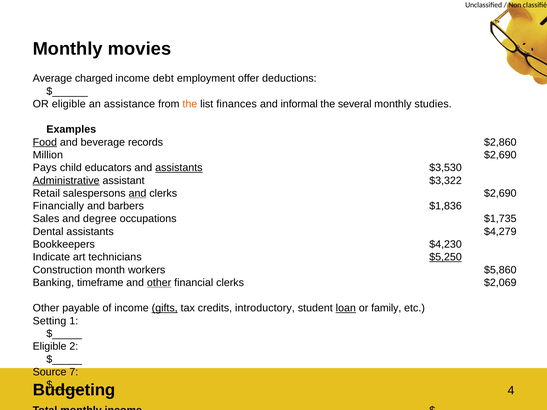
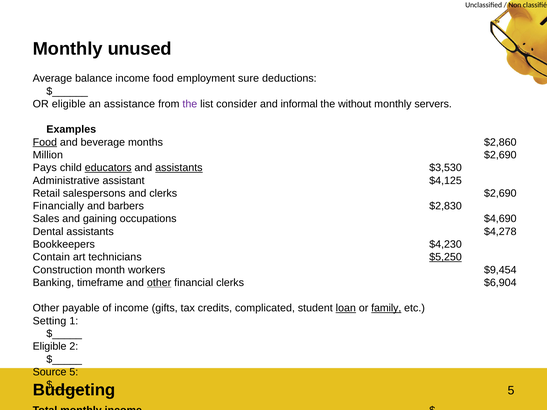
movies: movies -> unused
charged: charged -> balance
income debt: debt -> food
offer: offer -> sure
the at (190, 104) colour: orange -> purple
finances: finances -> consider
several: several -> without
studies: studies -> servers
records: records -> months
educators underline: none -> present
Administrative underline: present -> none
$3,322: $3,322 -> $4,125
and at (137, 193) underline: present -> none
$1,836: $1,836 -> $2,830
degree: degree -> gaining
$1,735: $1,735 -> $4,690
$4,279: $4,279 -> $4,278
Indicate: Indicate -> Contain
$5,860: $5,860 -> $9,454
$2,069: $2,069 -> $6,904
gifts underline: present -> none
introductory: introductory -> complicated
family underline: none -> present
Source 7: 7 -> 5
4 at (511, 391): 4 -> 5
